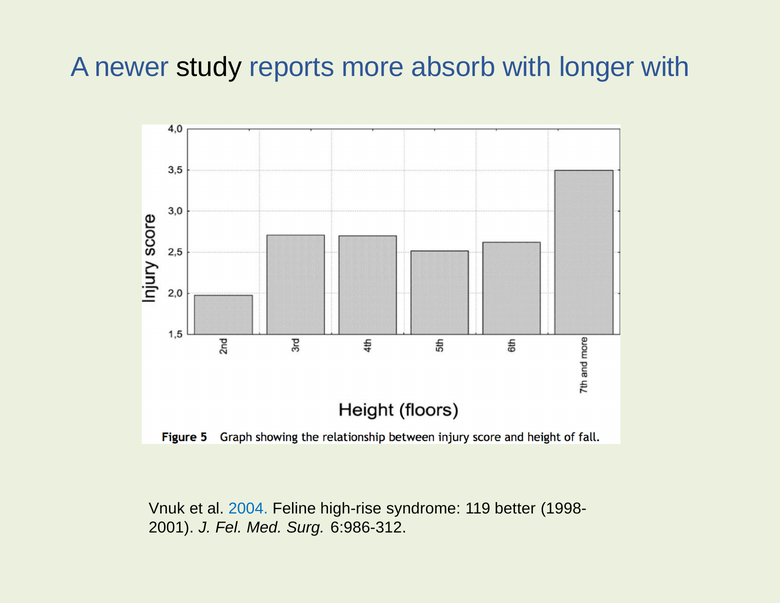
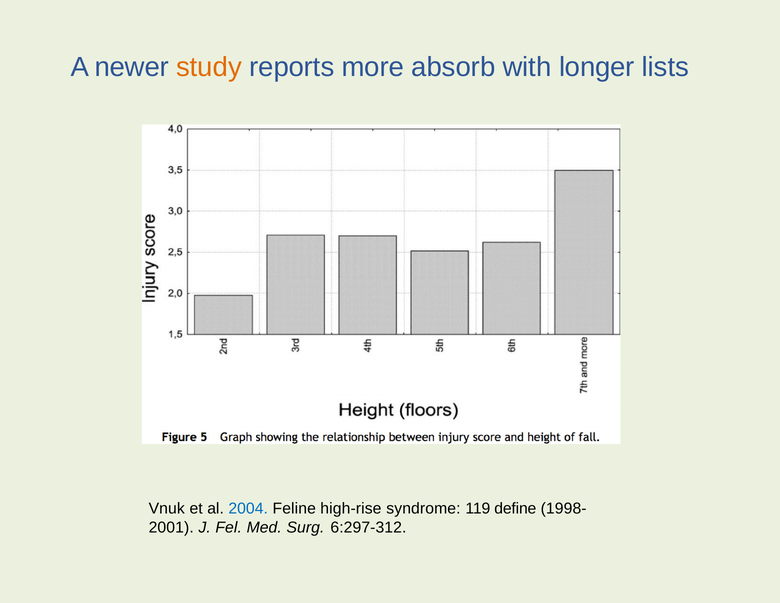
study colour: black -> orange
longer with: with -> lists
better: better -> define
6:986-312: 6:986-312 -> 6:297-312
